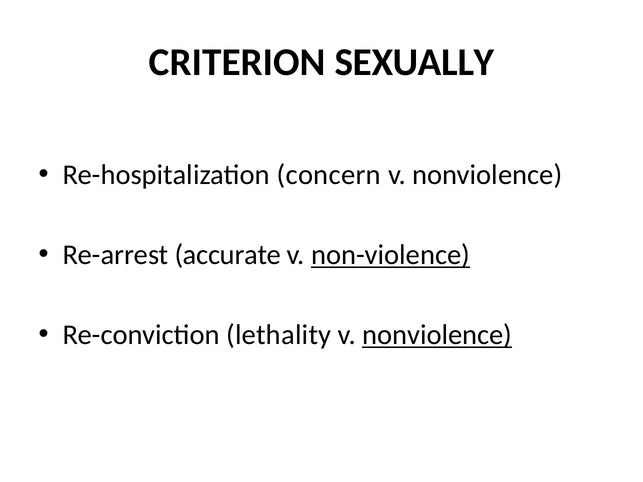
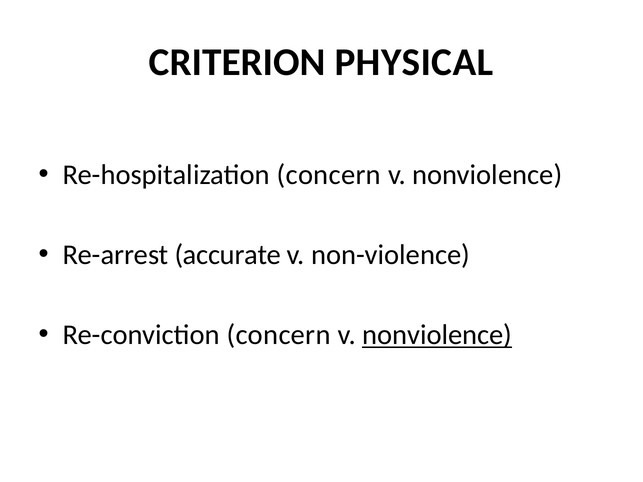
SEXUALLY: SEXUALLY -> PHYSICAL
non-violence underline: present -> none
Re-conviction lethality: lethality -> concern
